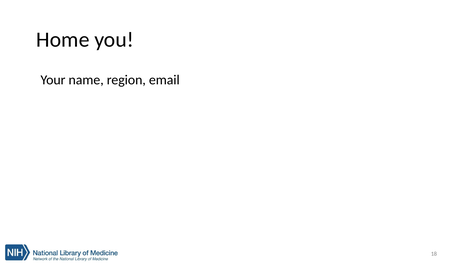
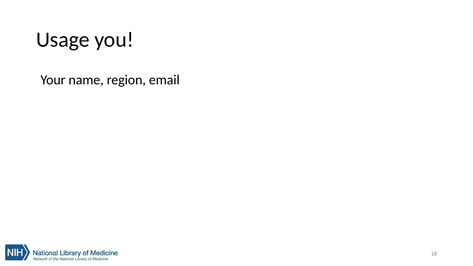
Home: Home -> Usage
